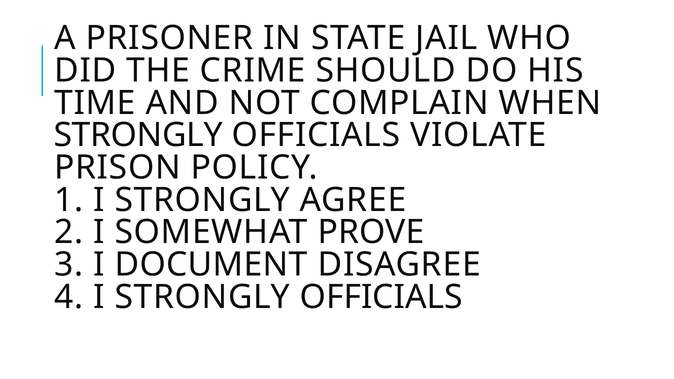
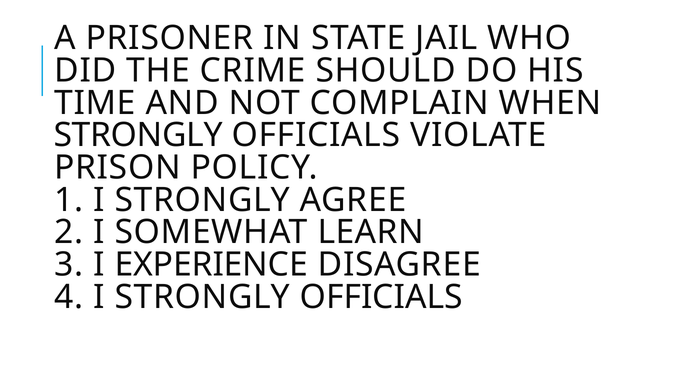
PROVE: PROVE -> LEARN
DOCUMENT: DOCUMENT -> EXPERIENCE
